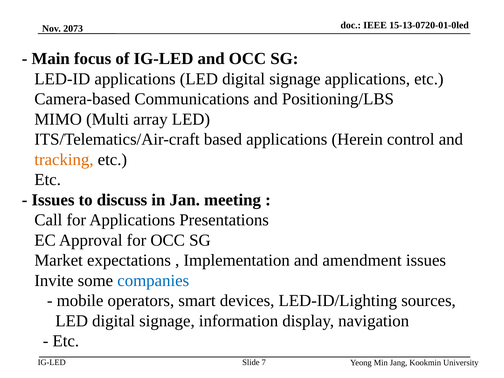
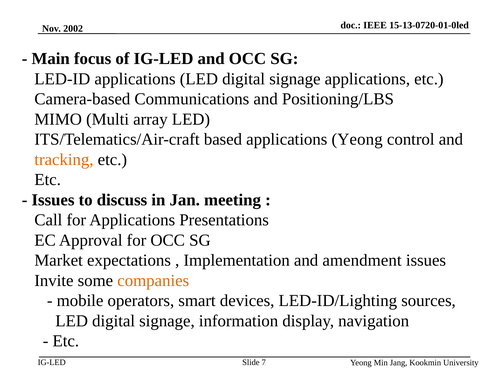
2073: 2073 -> 2002
applications Herein: Herein -> Yeong
companies colour: blue -> orange
